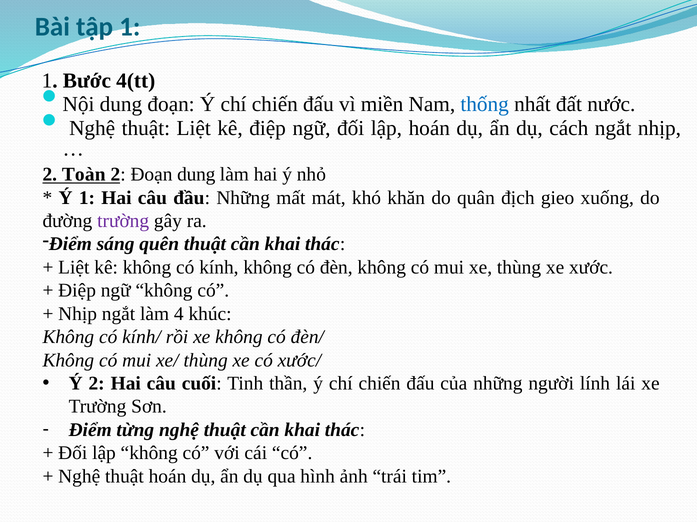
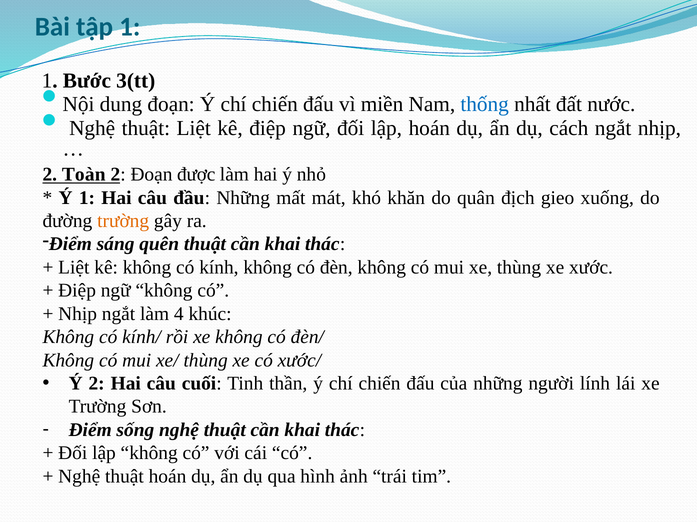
4(tt: 4(tt -> 3(tt
Đoạn dung: dung -> được
trường at (123, 221) colour: purple -> orange
từng: từng -> sống
